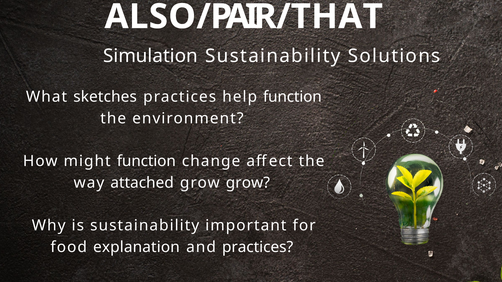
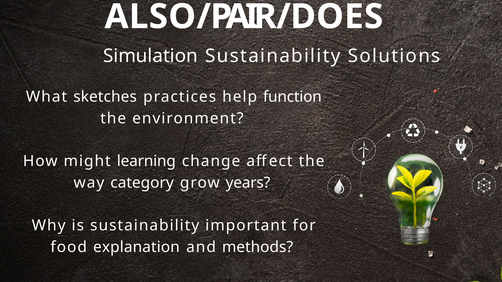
THAT: THAT -> DOES
might function: function -> learning
attached: attached -> category
grow grow: grow -> years
and practices: practices -> methods
